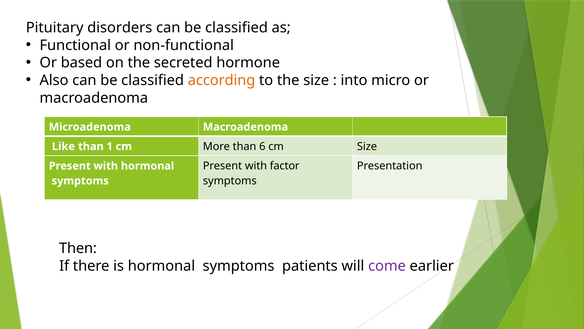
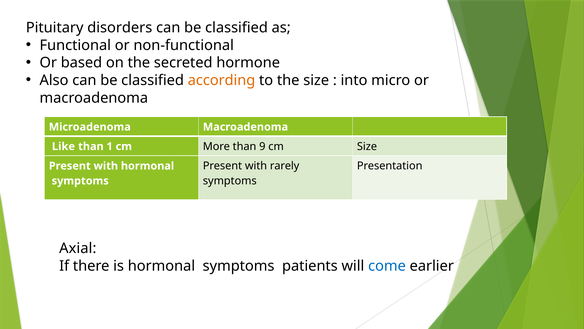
6: 6 -> 9
factor: factor -> rarely
Then: Then -> Axial
come colour: purple -> blue
